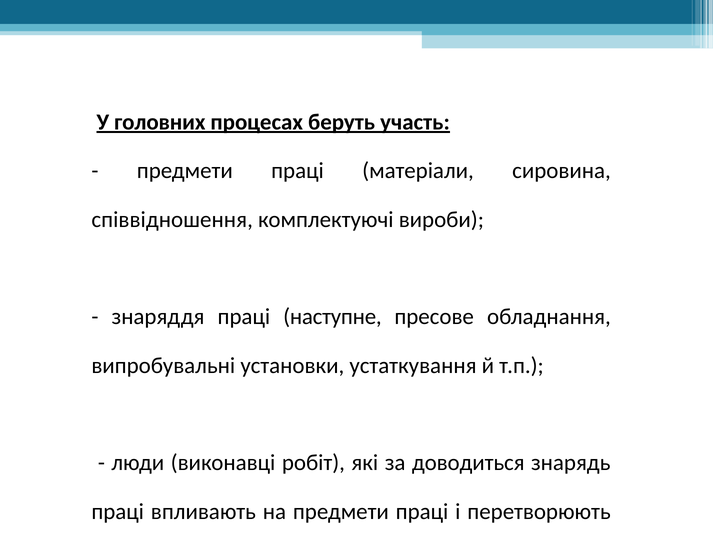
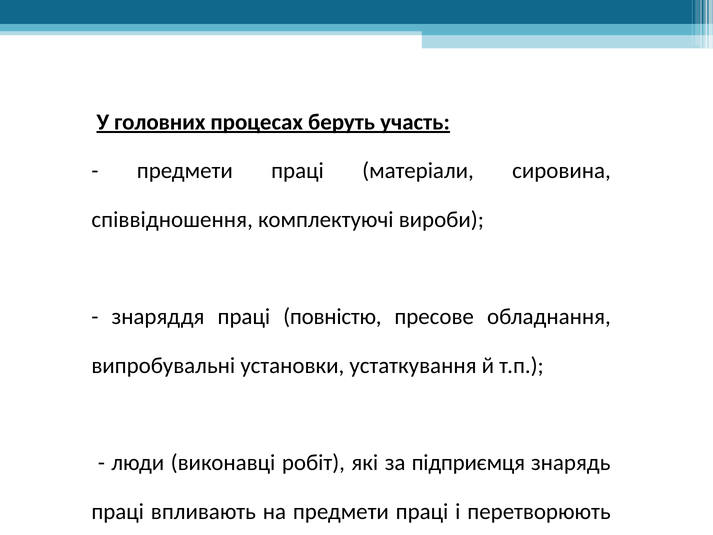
наступне: наступне -> повністю
доводиться: доводиться -> підприємця
